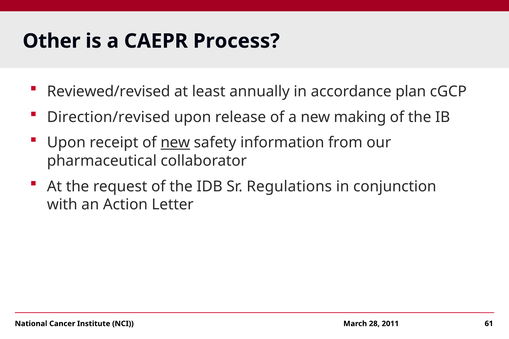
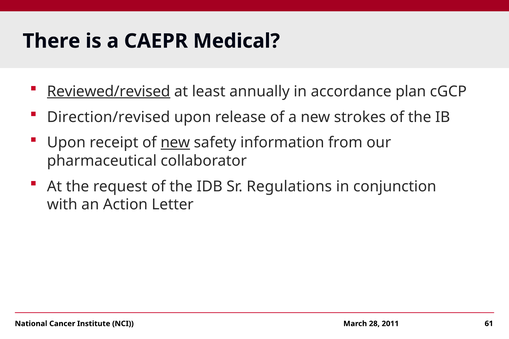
Other: Other -> There
Process: Process -> Medical
Reviewed/revised underline: none -> present
making: making -> strokes
